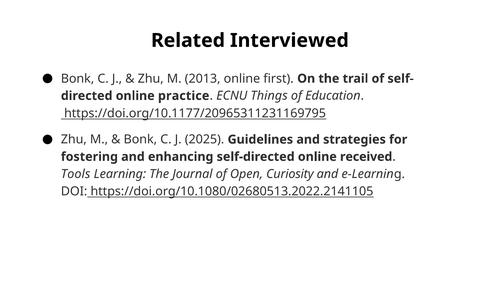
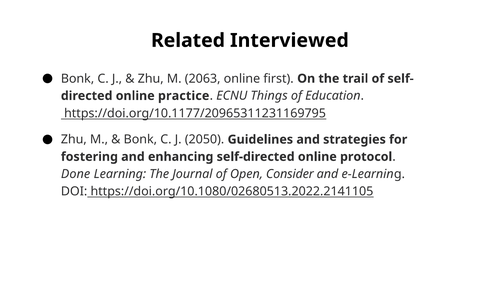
2013: 2013 -> 2063
2025: 2025 -> 2050
received: received -> protocol
Tools: Tools -> Done
Curiosity: Curiosity -> Consider
